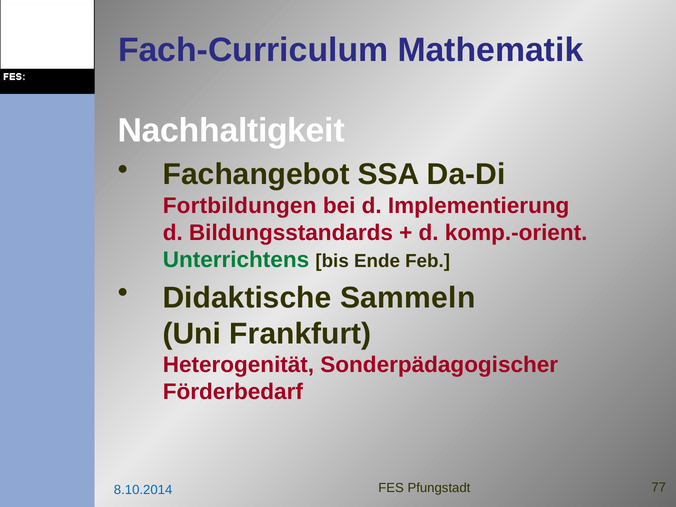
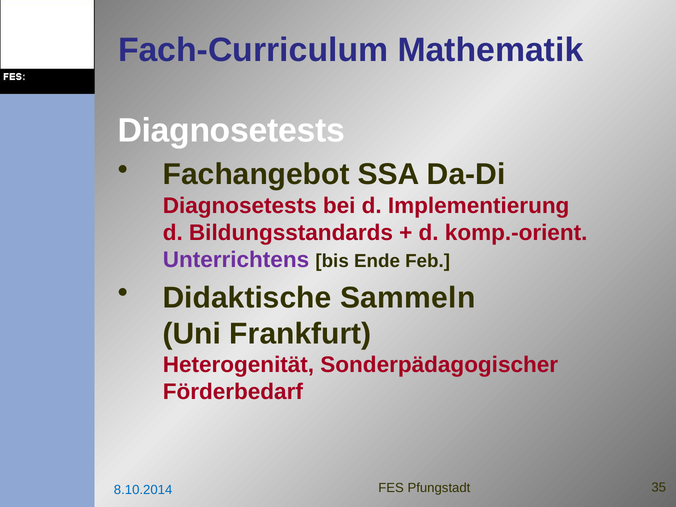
Nachhaltigkeit at (231, 131): Nachhaltigkeit -> Diagnosetests
Fortbildungen at (240, 206): Fortbildungen -> Diagnosetests
Unterrichtens colour: green -> purple
77: 77 -> 35
